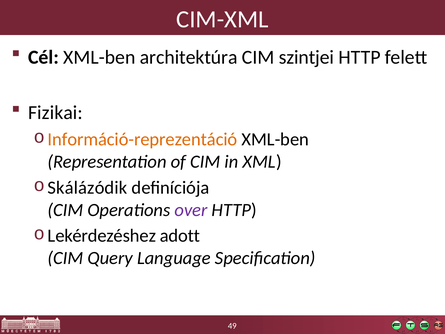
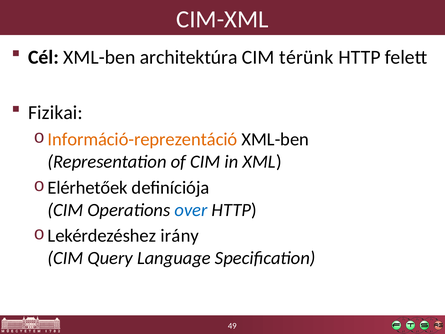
szintjei: szintjei -> térünk
Skálázódik: Skálázódik -> Elérhetőek
over colour: purple -> blue
adott: adott -> irány
